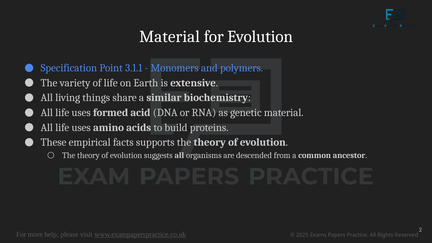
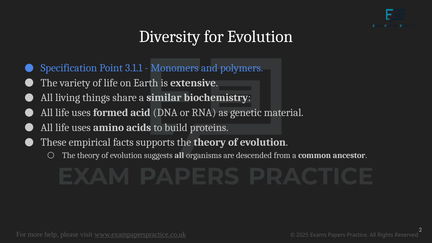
Material at (170, 37): Material -> Diversity
